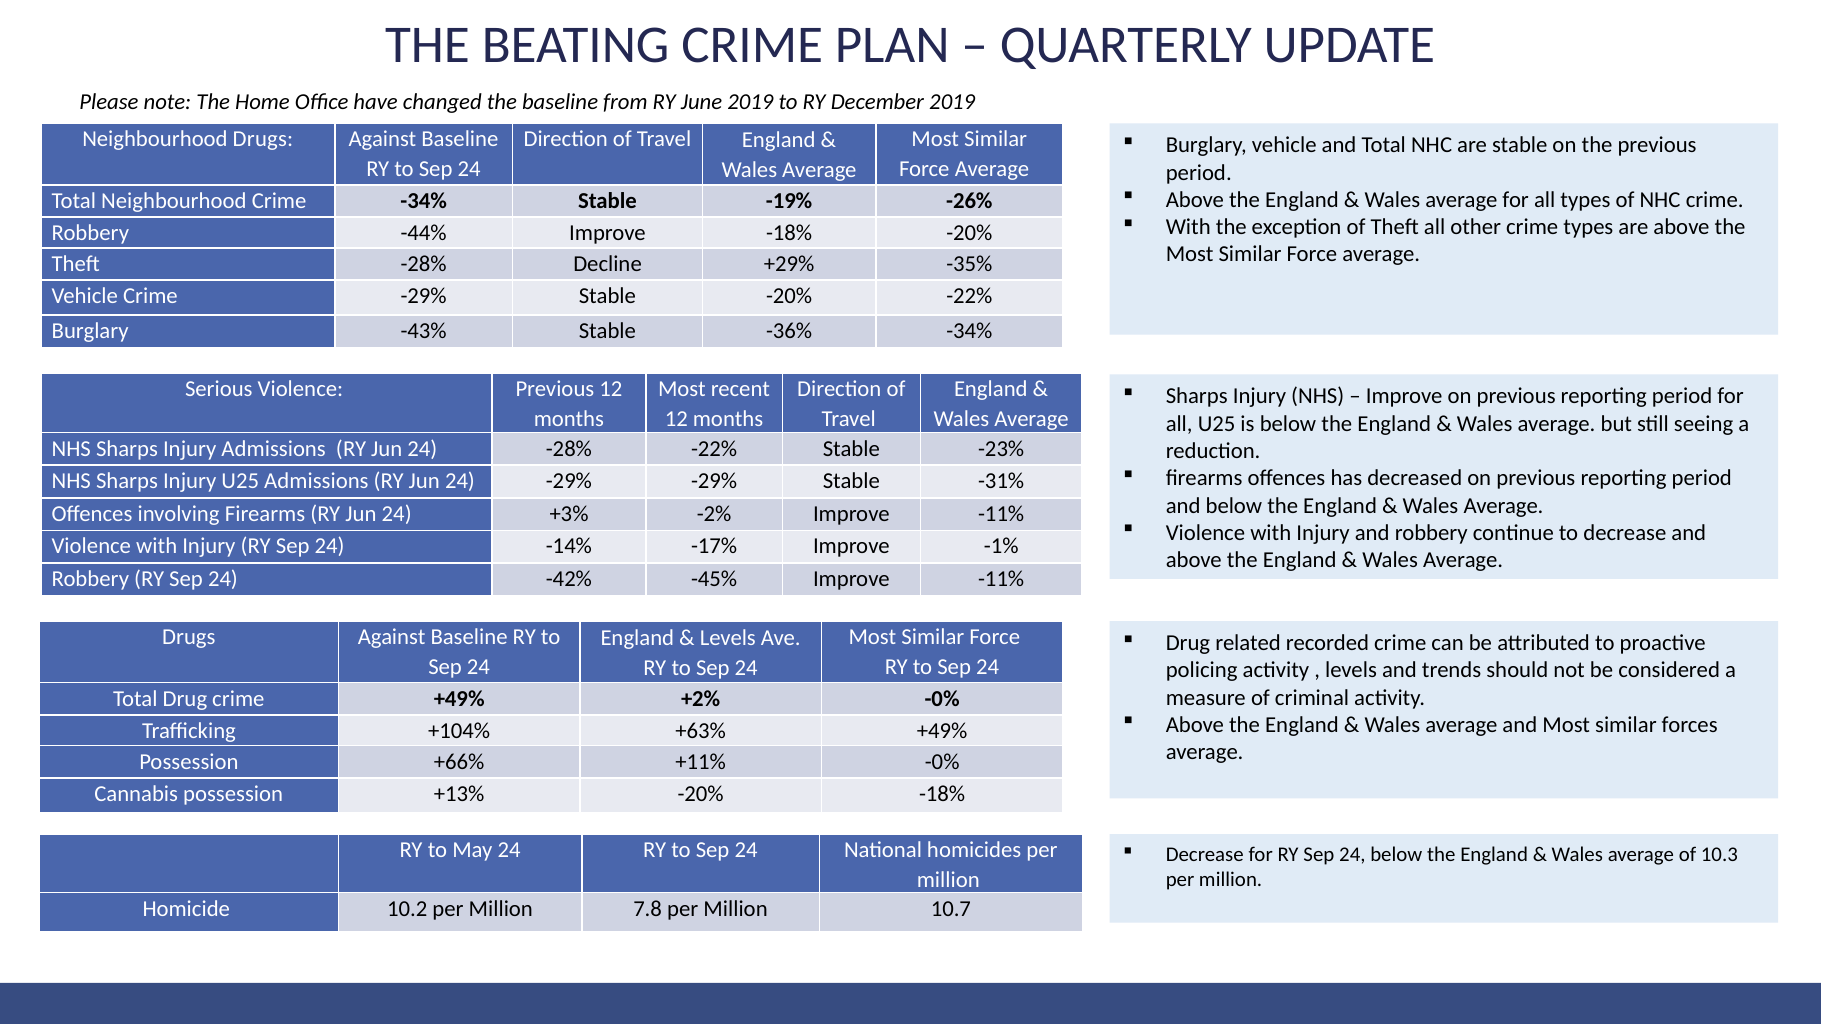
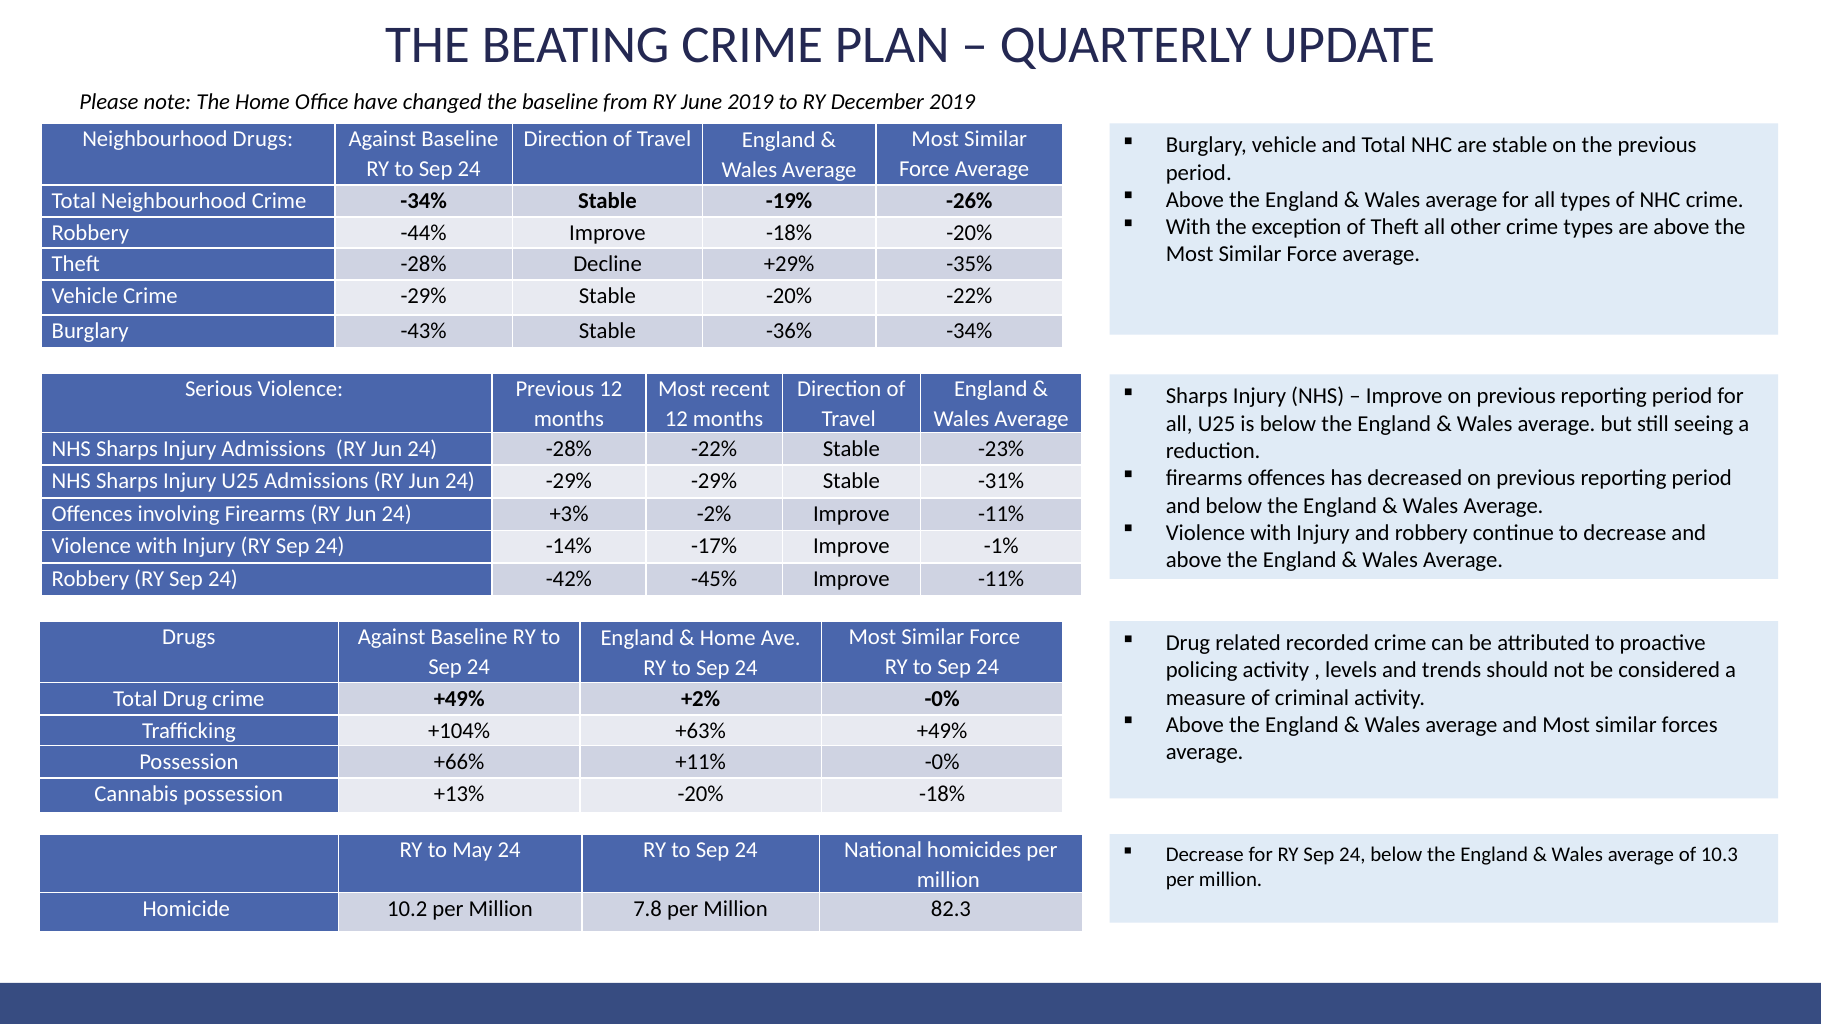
Levels at (728, 638): Levels -> Home
10.7: 10.7 -> 82.3
